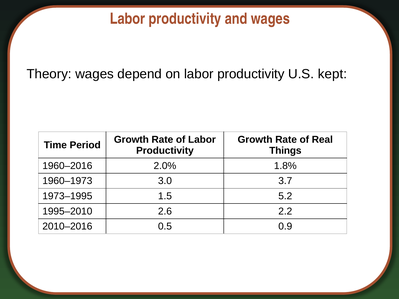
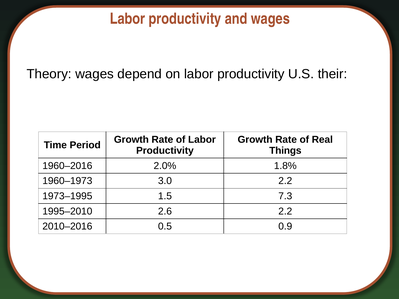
kept: kept -> their
3.0 3.7: 3.7 -> 2.2
5.2: 5.2 -> 7.3
